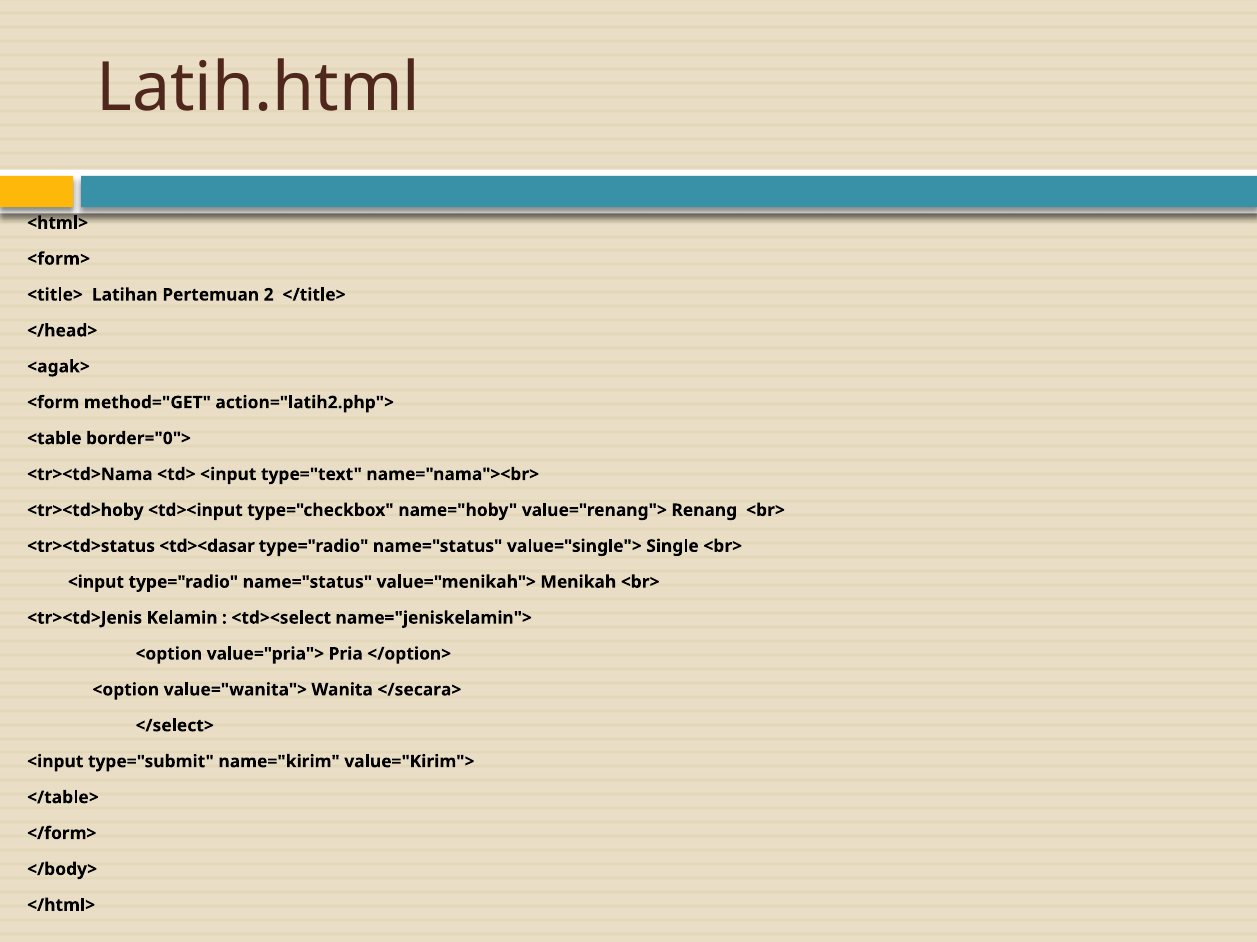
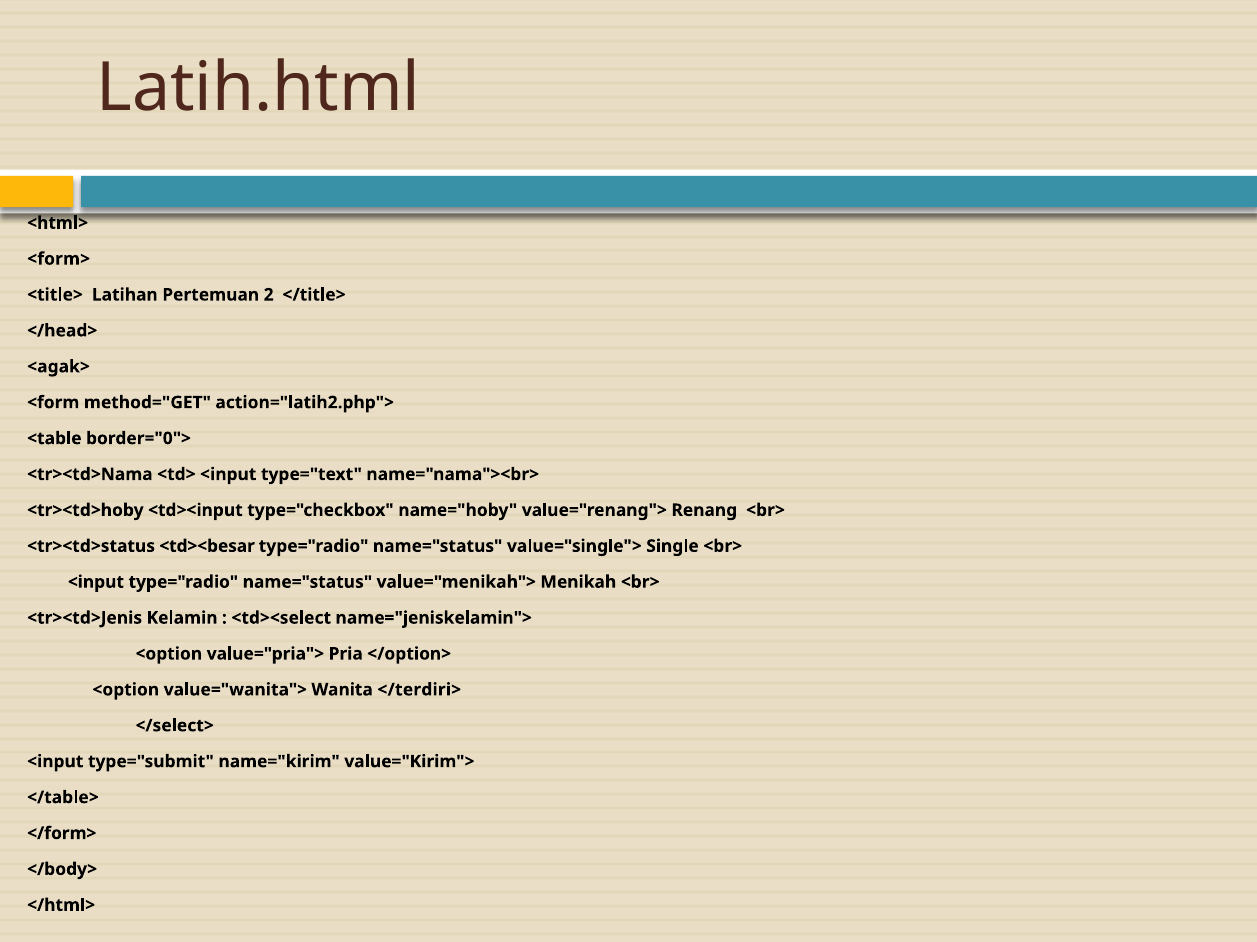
<td><dasar: <td><dasar -> <td><besar
</secara>: </secara> -> </terdiri>
